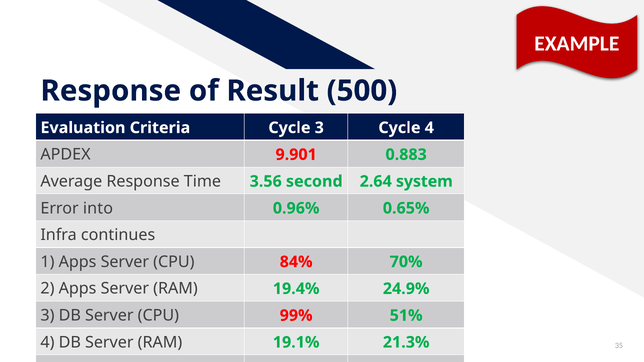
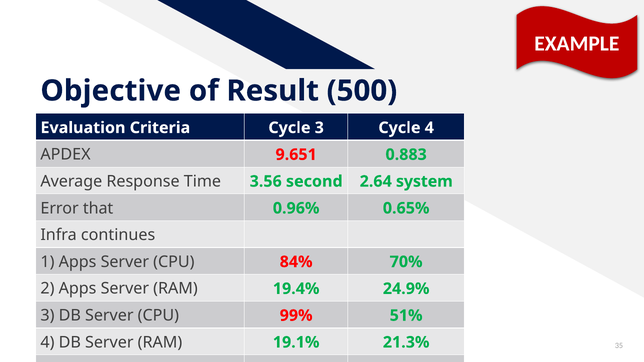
Response at (111, 91): Response -> Objective
9.901: 9.901 -> 9.651
into: into -> that
